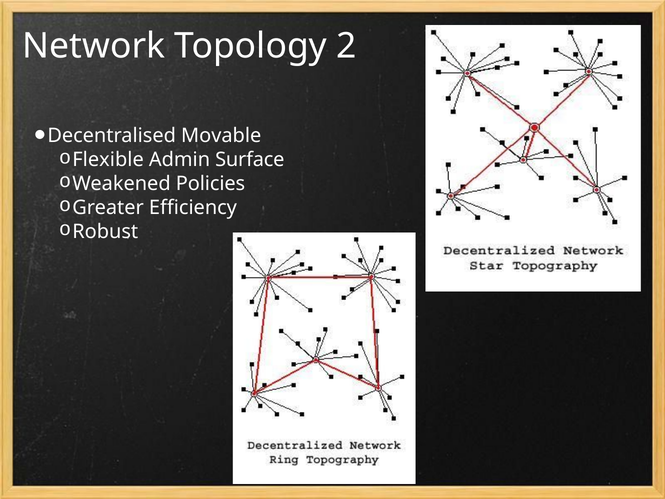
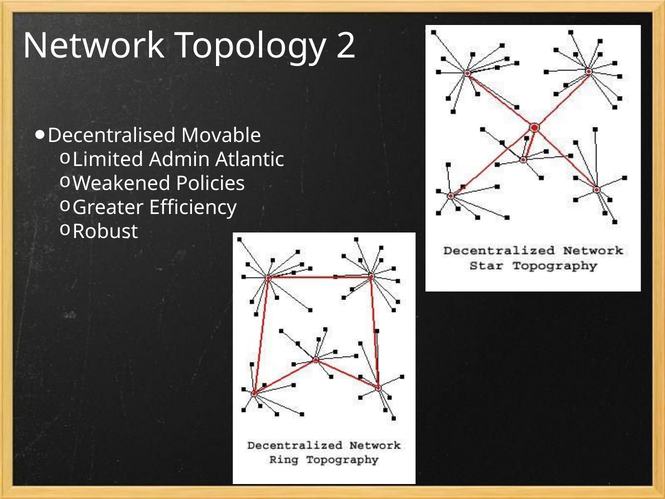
Flexible: Flexible -> Limited
Surface: Surface -> Atlantic
